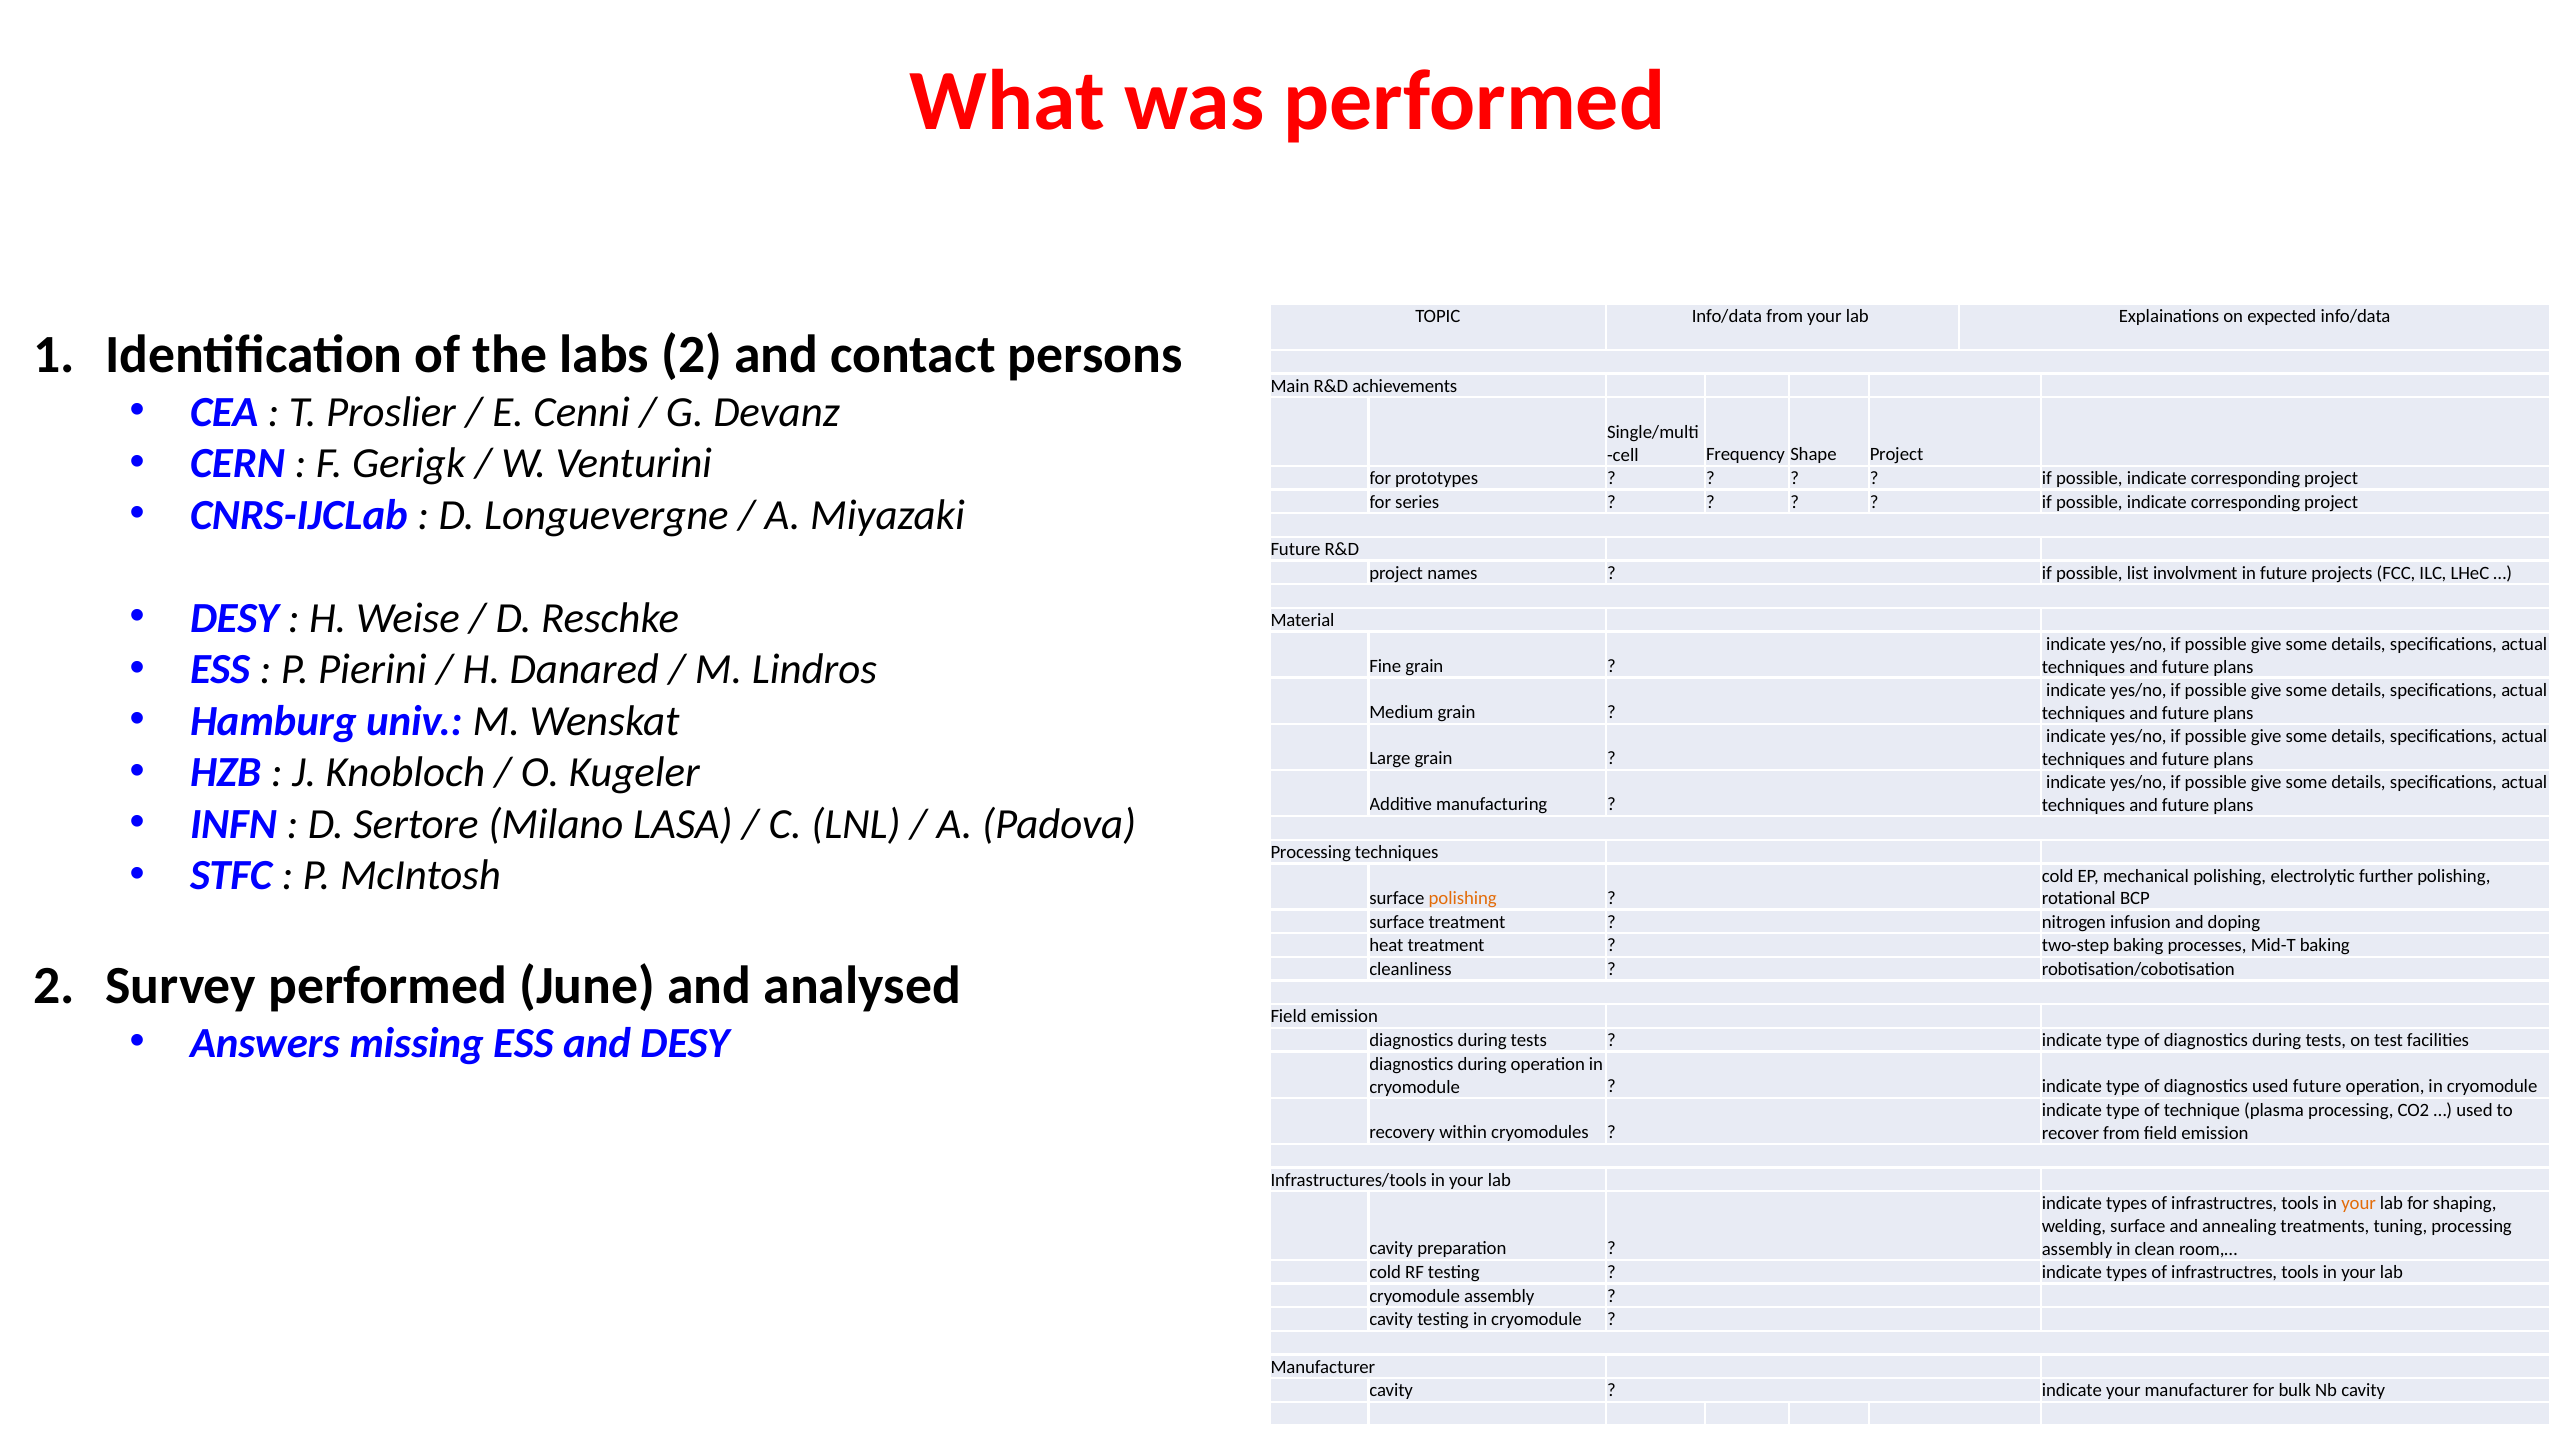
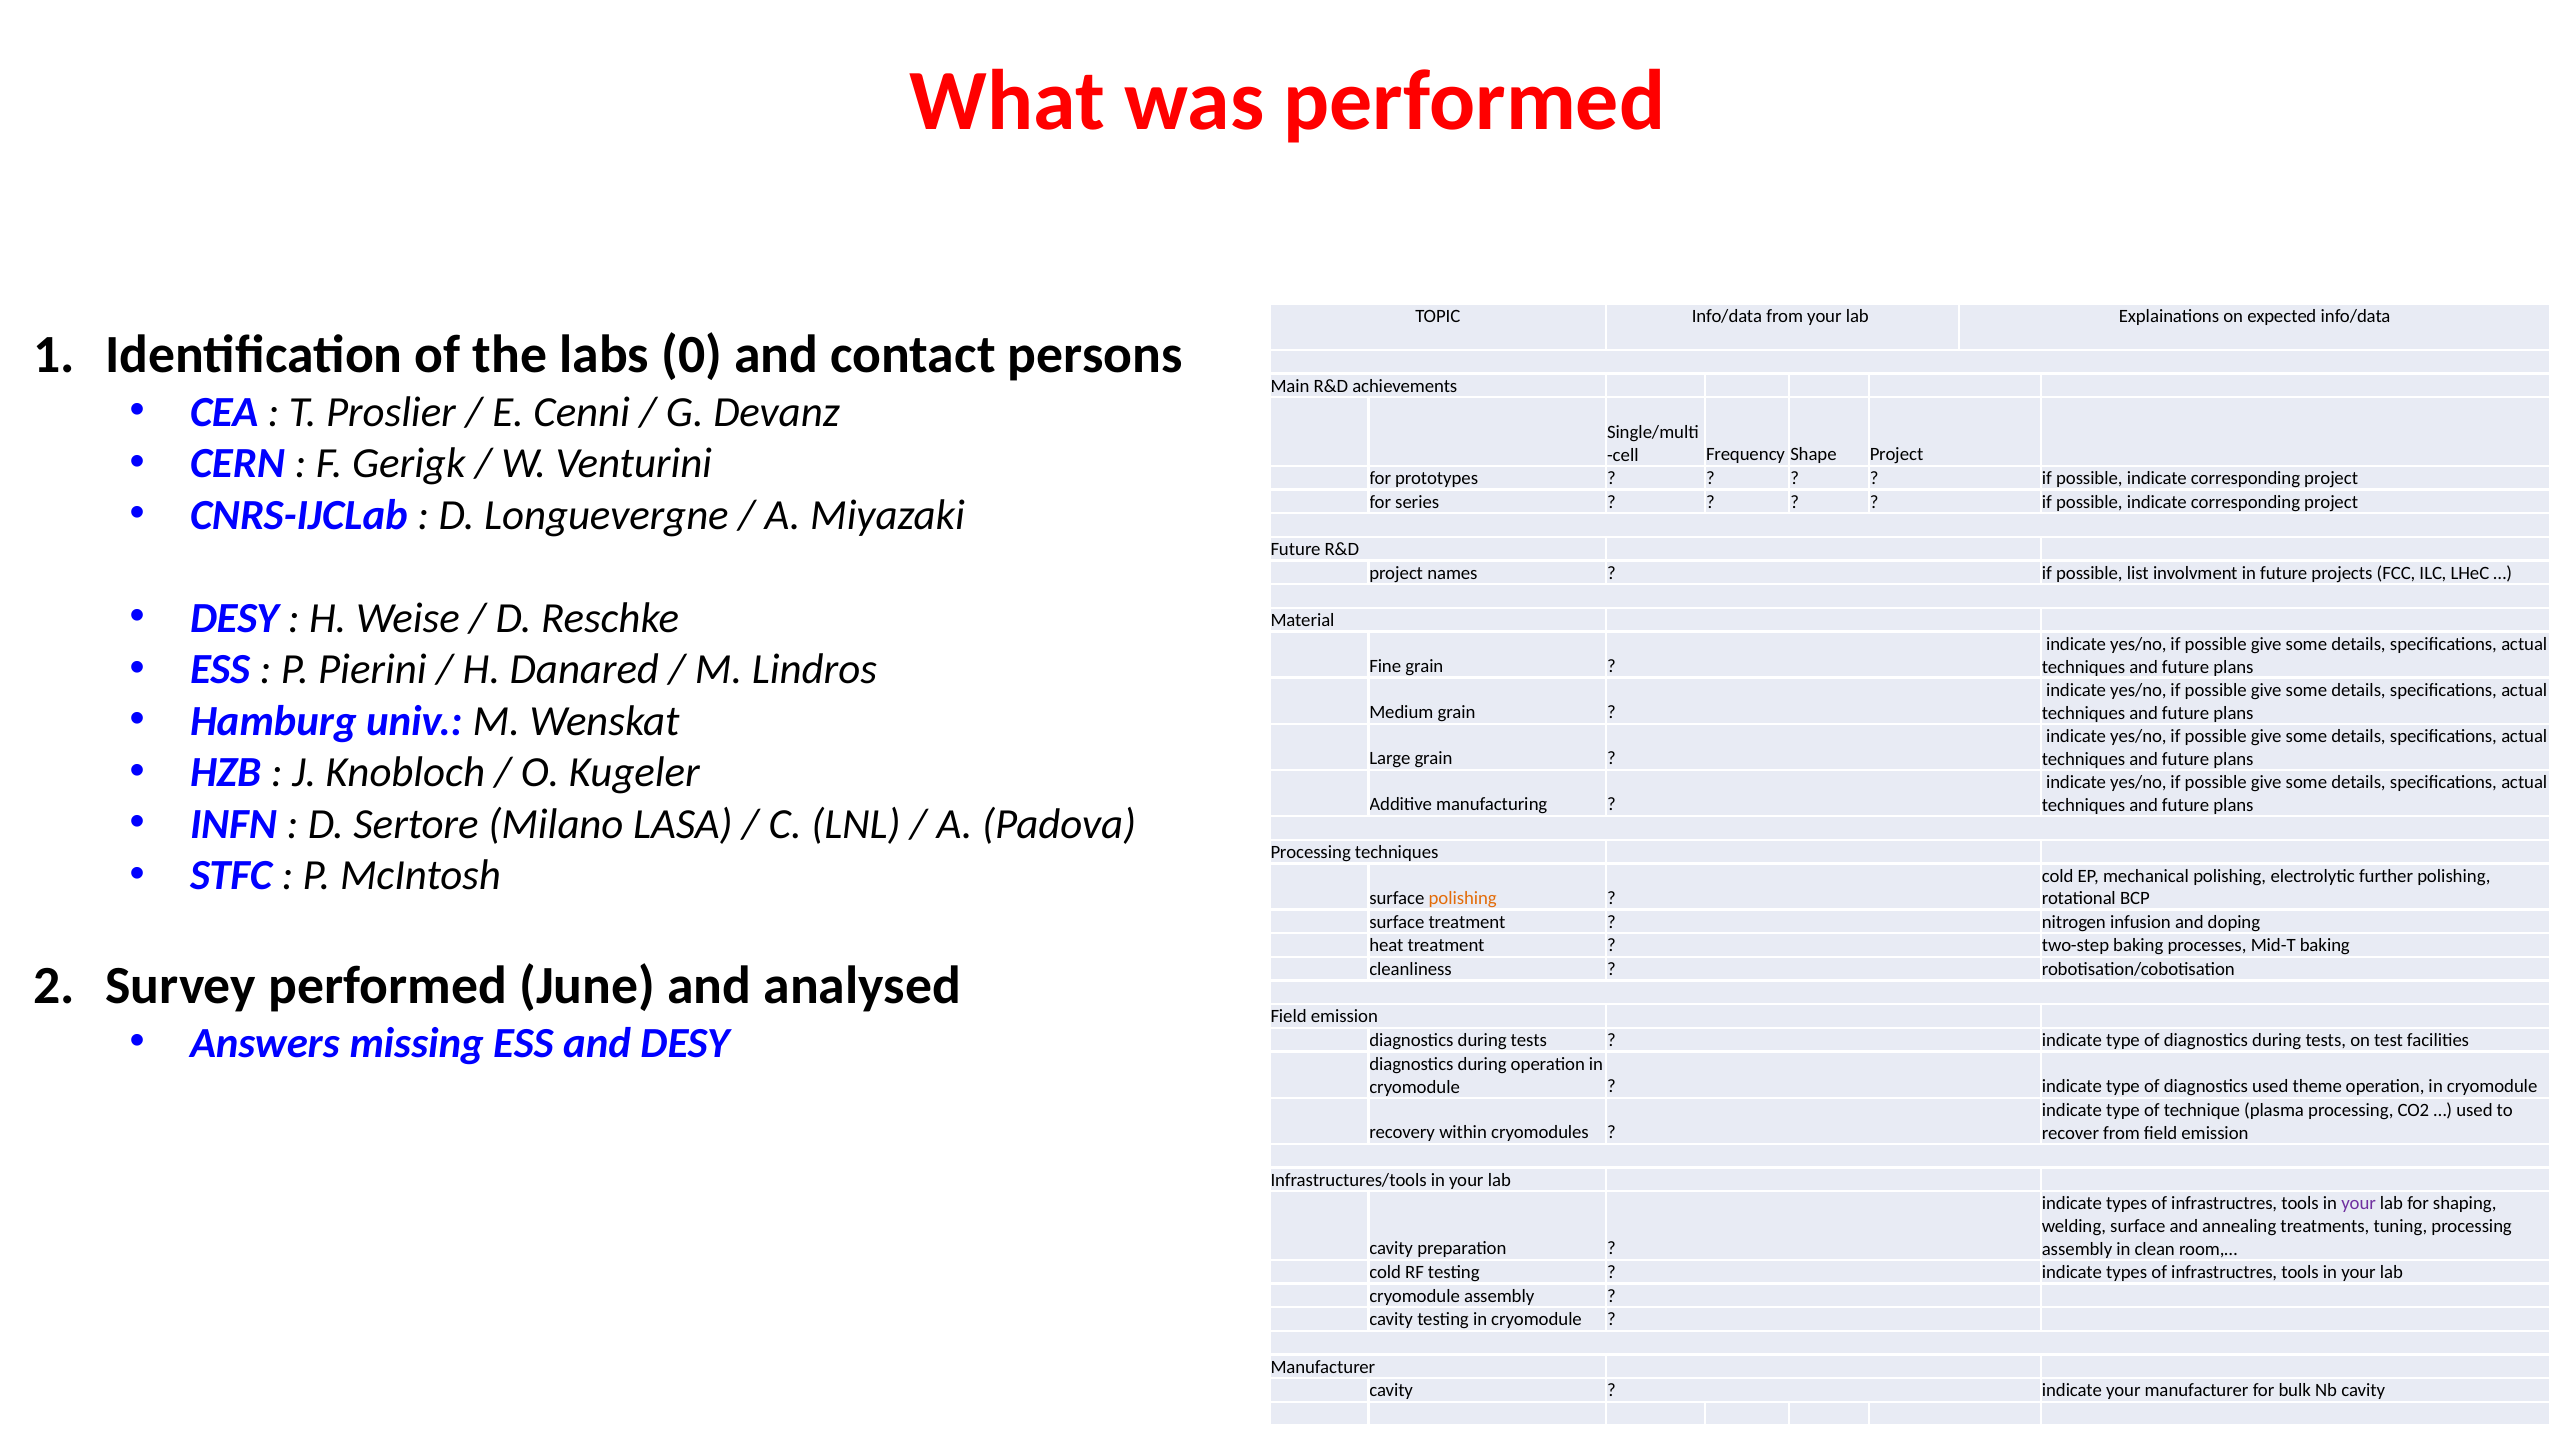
labs 2: 2 -> 0
used future: future -> theme
your at (2359, 1204) colour: orange -> purple
